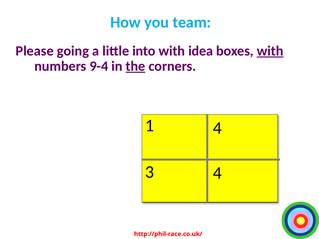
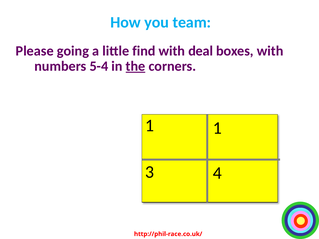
into: into -> find
idea: idea -> deal
with at (270, 51) underline: present -> none
9-4: 9-4 -> 5-4
1 4: 4 -> 1
